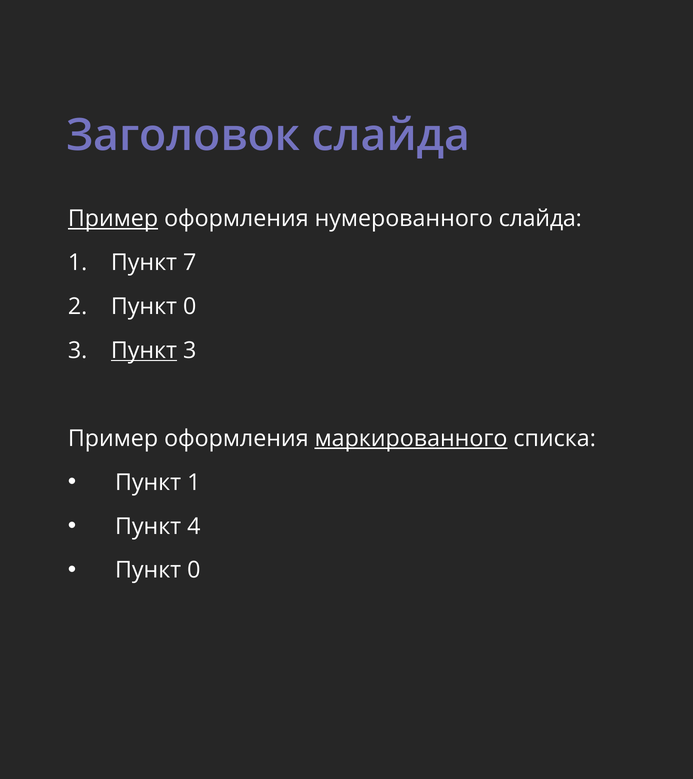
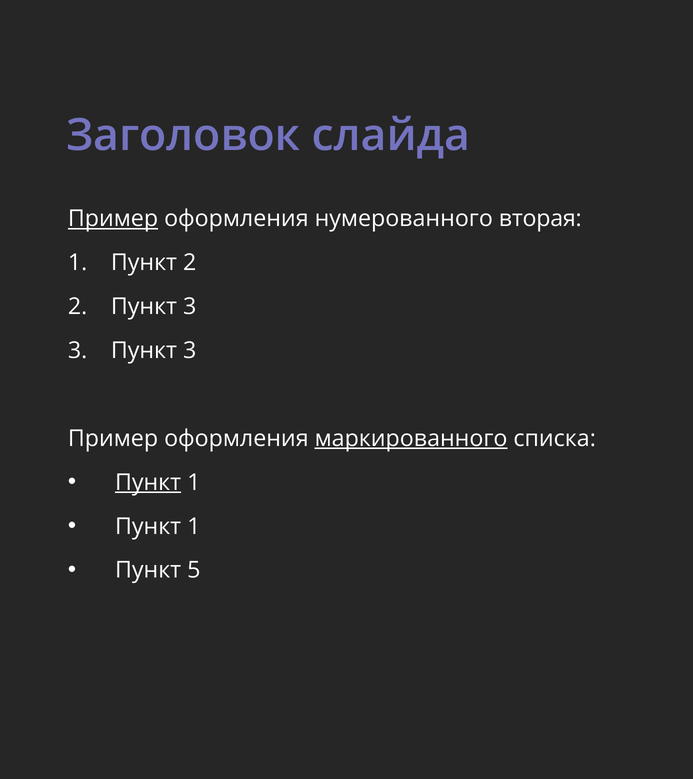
нумерованного слайда: слайда -> вторая
Пункт 7: 7 -> 2
2 Пункт 0: 0 -> 3
Пункт at (144, 351) underline: present -> none
Пункт at (148, 483) underline: none -> present
4 at (194, 527): 4 -> 1
0 at (194, 571): 0 -> 5
